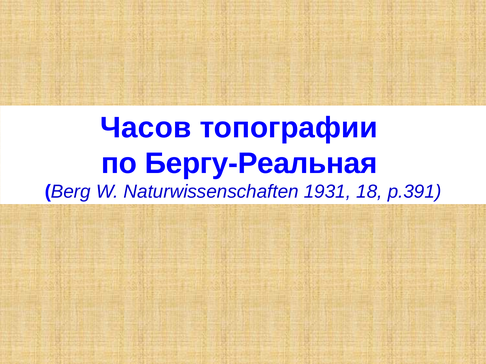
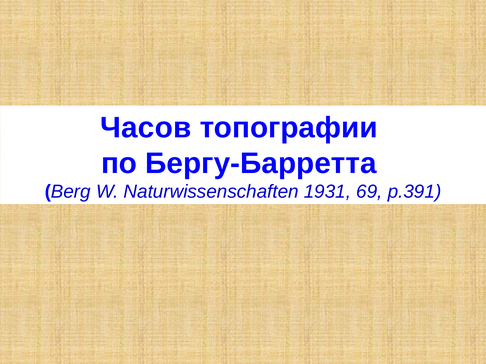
Бергу-Реальная: Бергу-Реальная -> Бергу-Барретта
18: 18 -> 69
